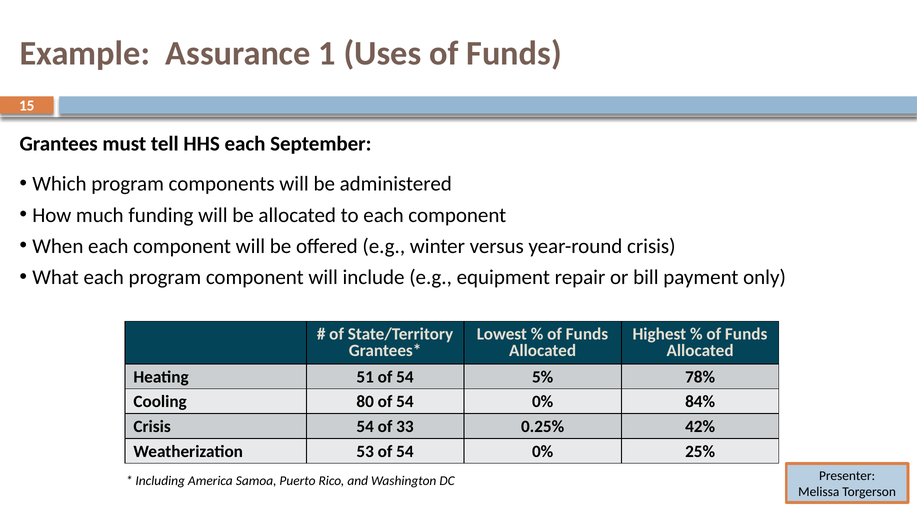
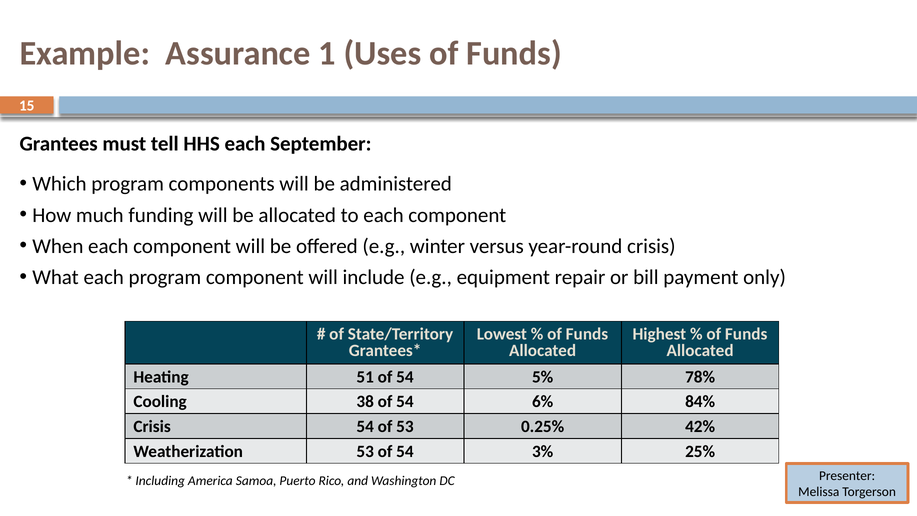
80: 80 -> 38
0% at (543, 402): 0% -> 6%
of 33: 33 -> 53
53 of 54 0%: 0% -> 3%
